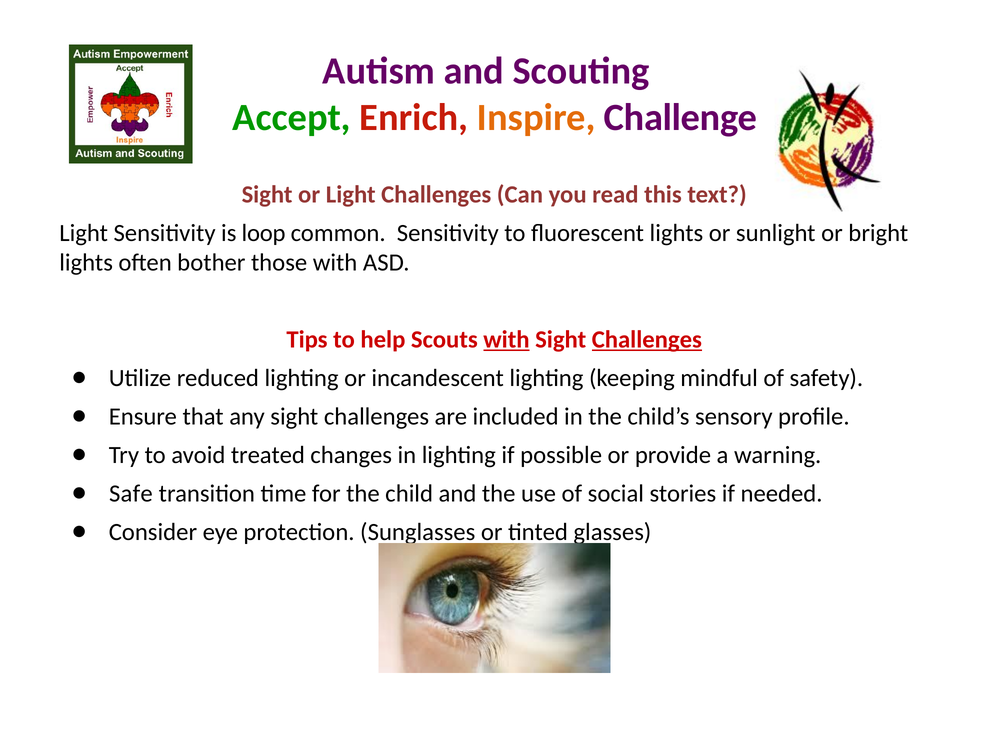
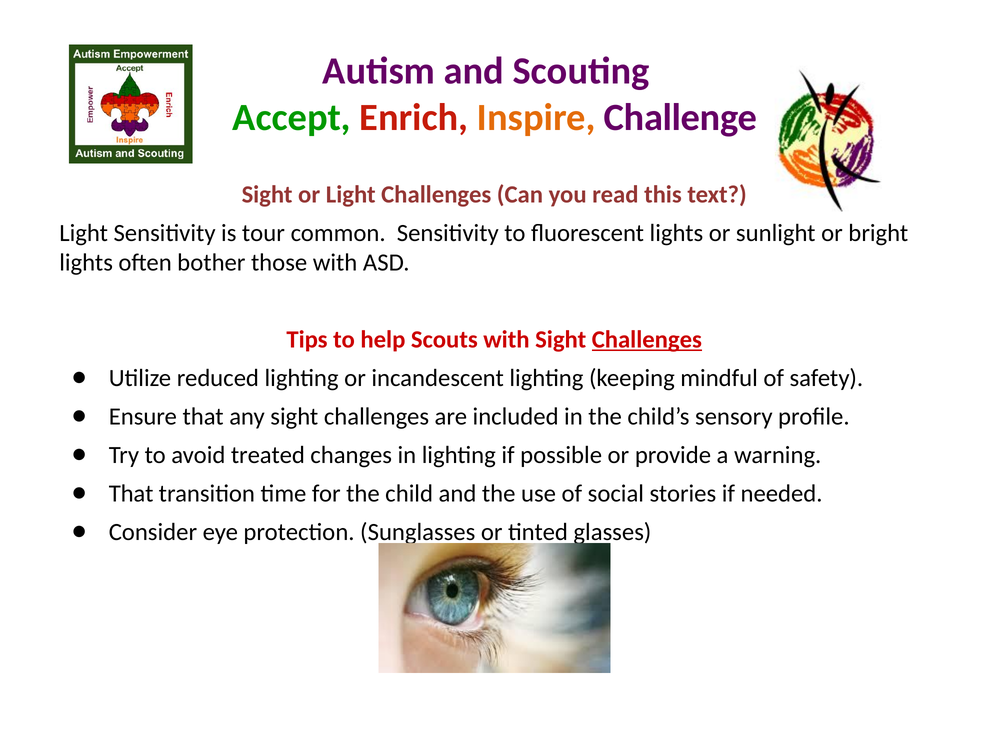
loop: loop -> tour
with at (506, 340) underline: present -> none
Safe at (131, 494): Safe -> That
